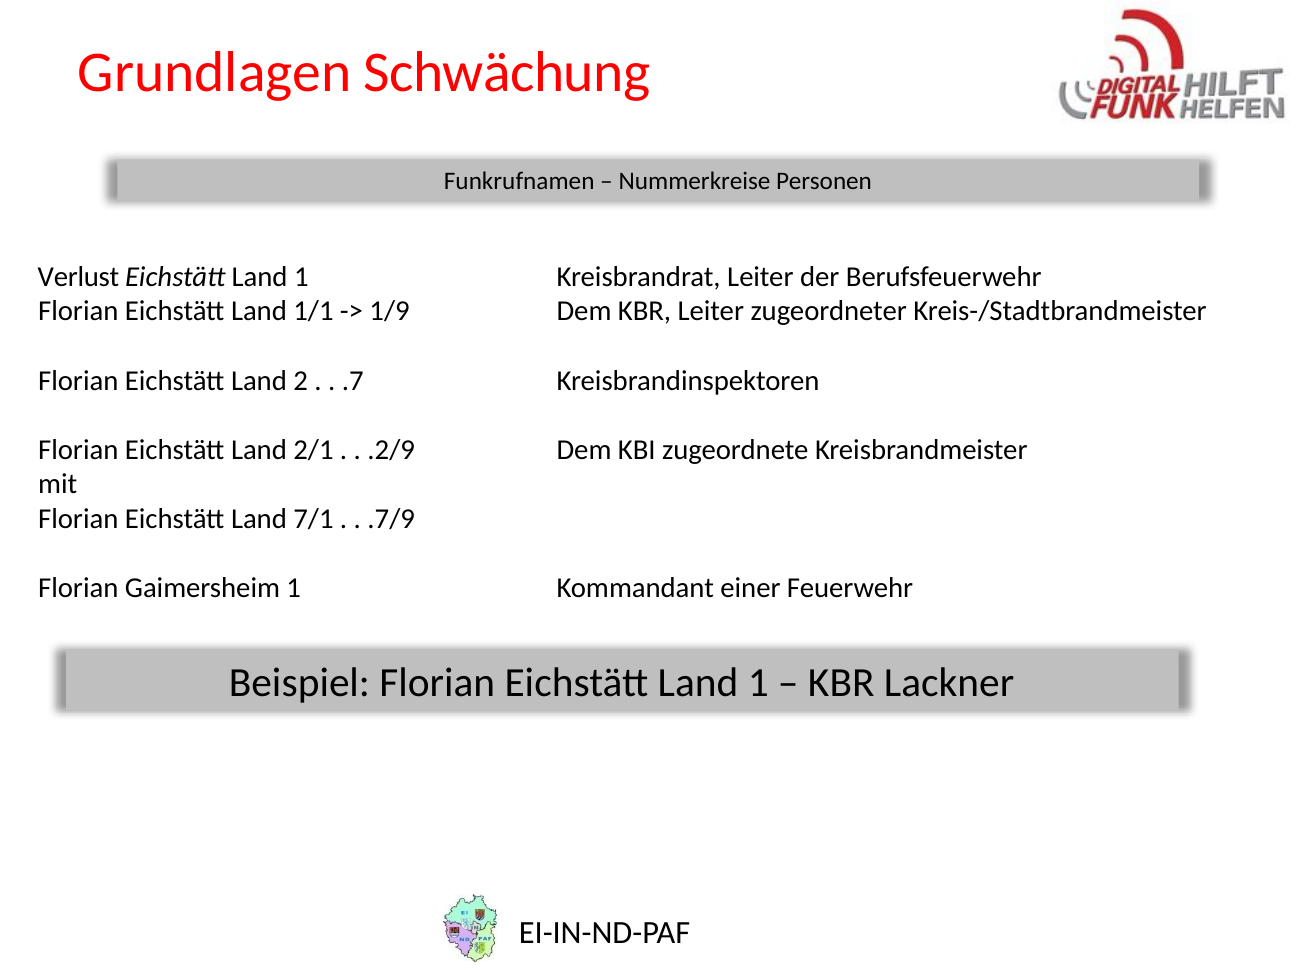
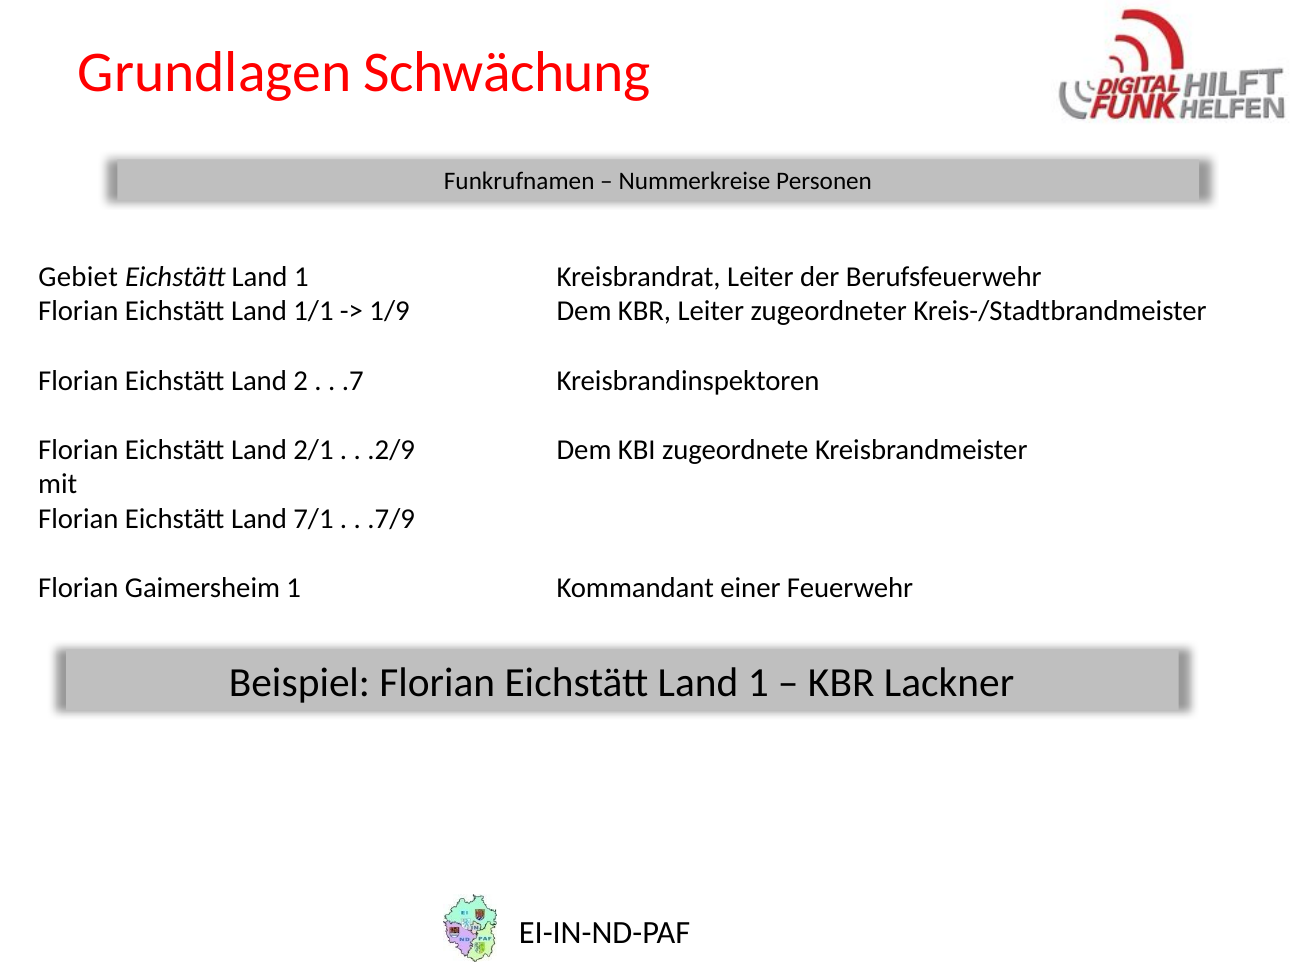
Verlust: Verlust -> Gebiet
